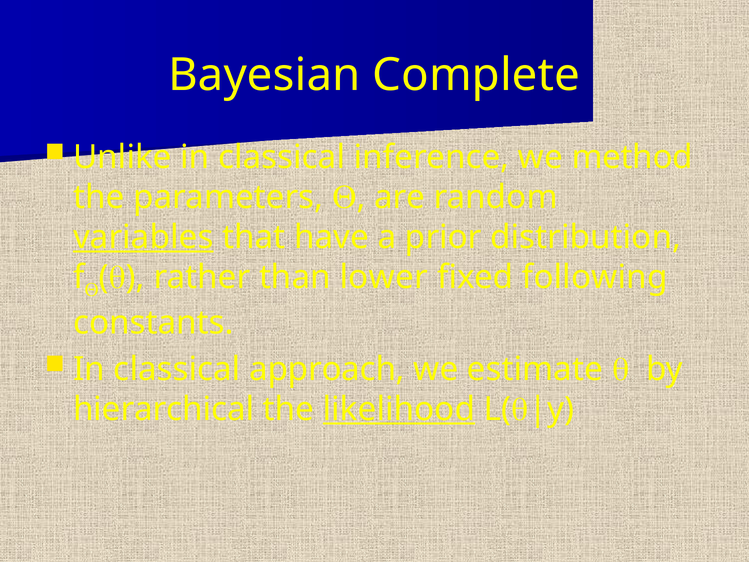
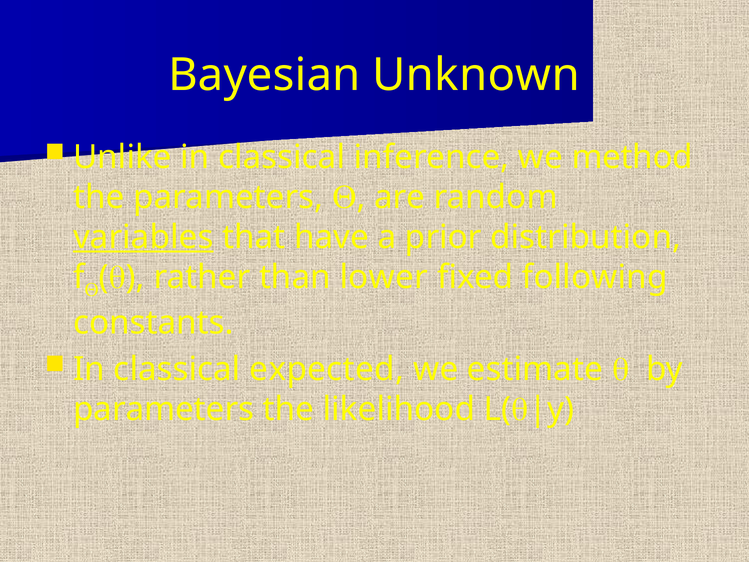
Complete: Complete -> Unknown
approach: approach -> expected
hierarchical at (164, 409): hierarchical -> parameters
likelihood underline: present -> none
